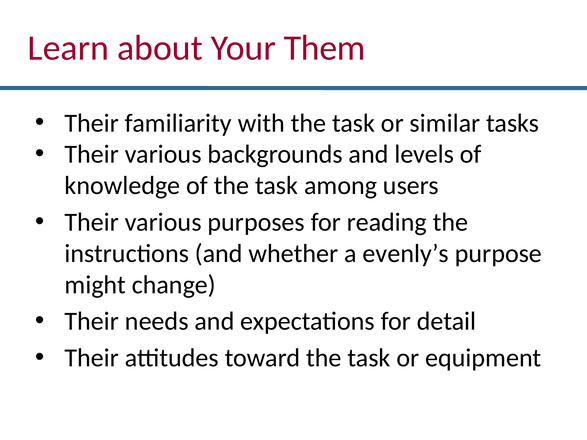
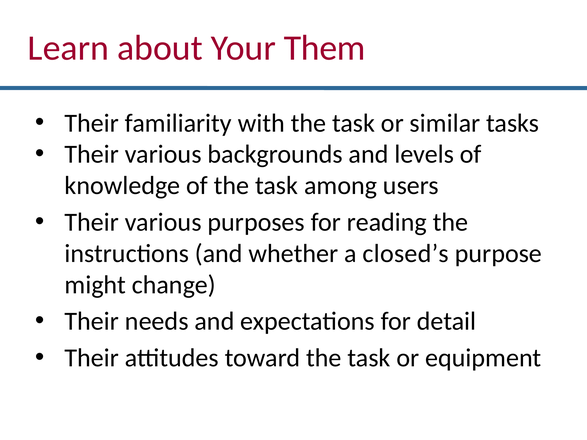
evenly’s: evenly’s -> closed’s
